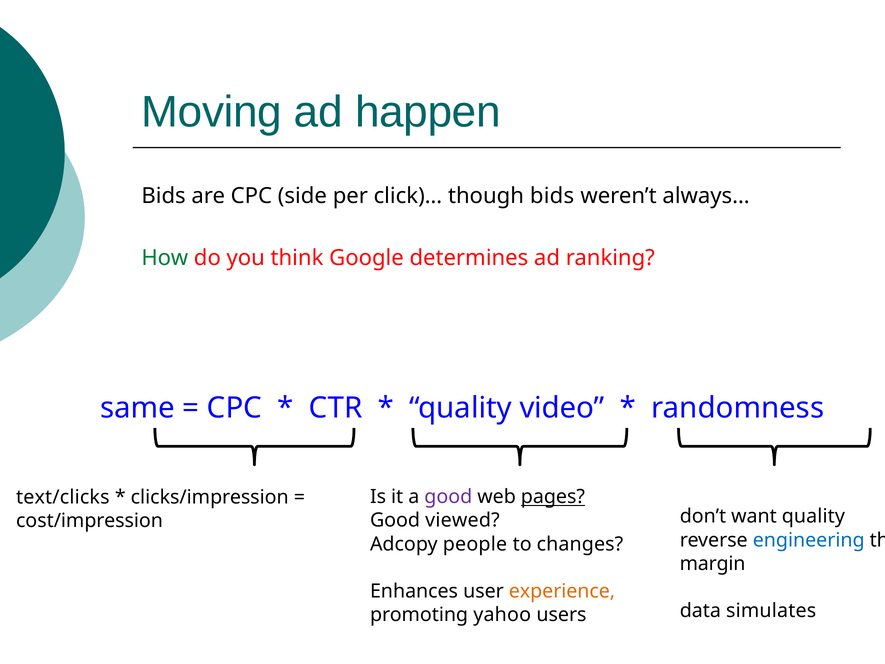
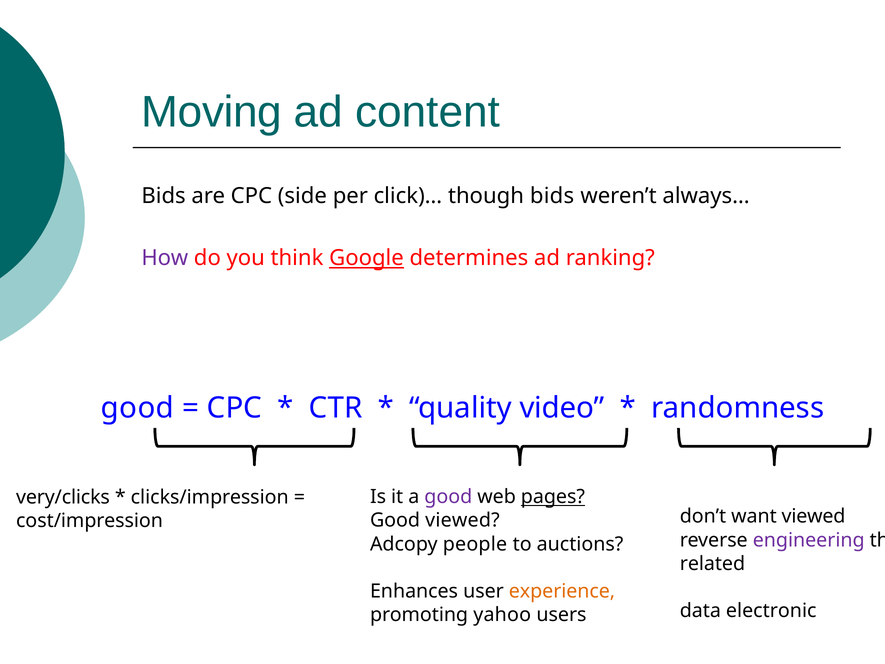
happen: happen -> content
How colour: green -> purple
Google underline: none -> present
same at (138, 408): same -> good
text/clicks: text/clicks -> very/clicks
want quality: quality -> viewed
engineering colour: blue -> purple
changes: changes -> auctions
margin: margin -> related
simulates: simulates -> electronic
